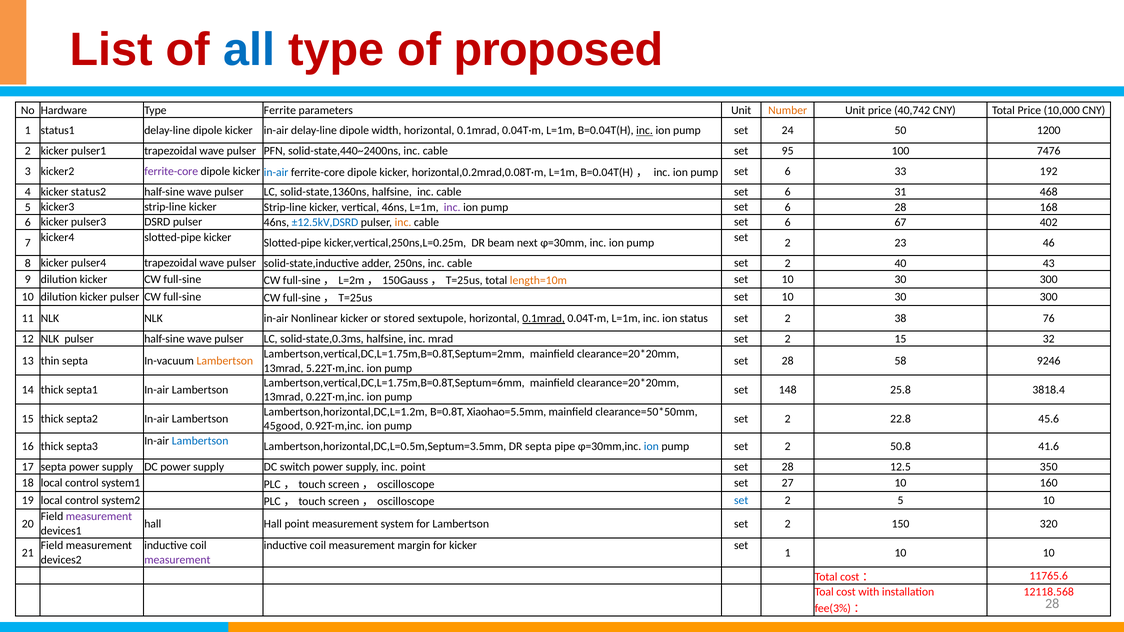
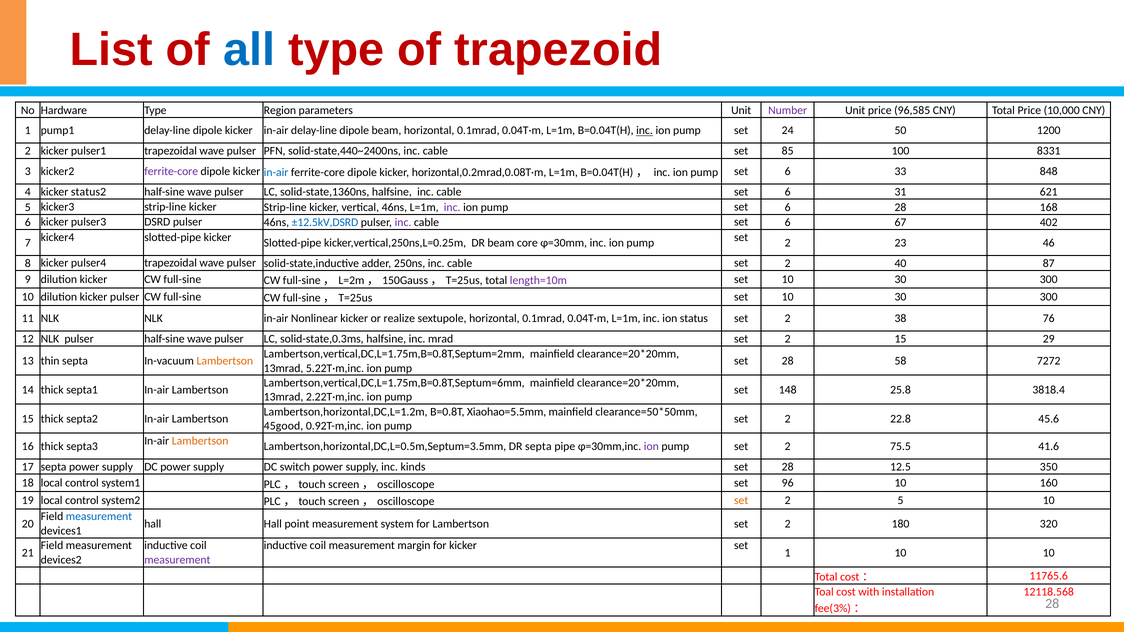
proposed: proposed -> trapezoid
Ferrite: Ferrite -> Region
Number colour: orange -> purple
40,742: 40,742 -> 96,585
status1: status1 -> pump1
dipole width: width -> beam
95: 95 -> 85
7476: 7476 -> 8331
192: 192 -> 848
468: 468 -> 621
inc at (403, 222) colour: orange -> purple
next: next -> core
43: 43 -> 87
length=10m colour: orange -> purple
stored: stored -> realize
0.1mrad at (544, 319) underline: present -> none
32: 32 -> 29
9246: 9246 -> 7272
0.22T·m,inc: 0.22T·m,inc -> 2.22T·m,inc
Lambertson at (200, 441) colour: blue -> orange
ion at (651, 447) colour: blue -> purple
50.8: 50.8 -> 75.5
inc point: point -> kinds
27: 27 -> 96
set at (741, 501) colour: blue -> orange
measurement at (99, 517) colour: purple -> blue
150: 150 -> 180
